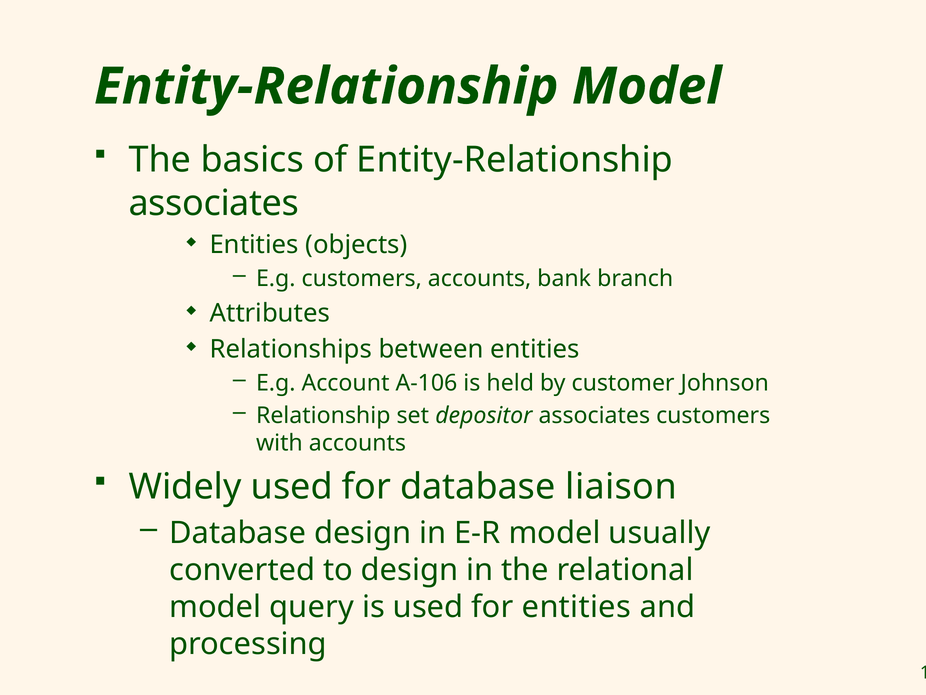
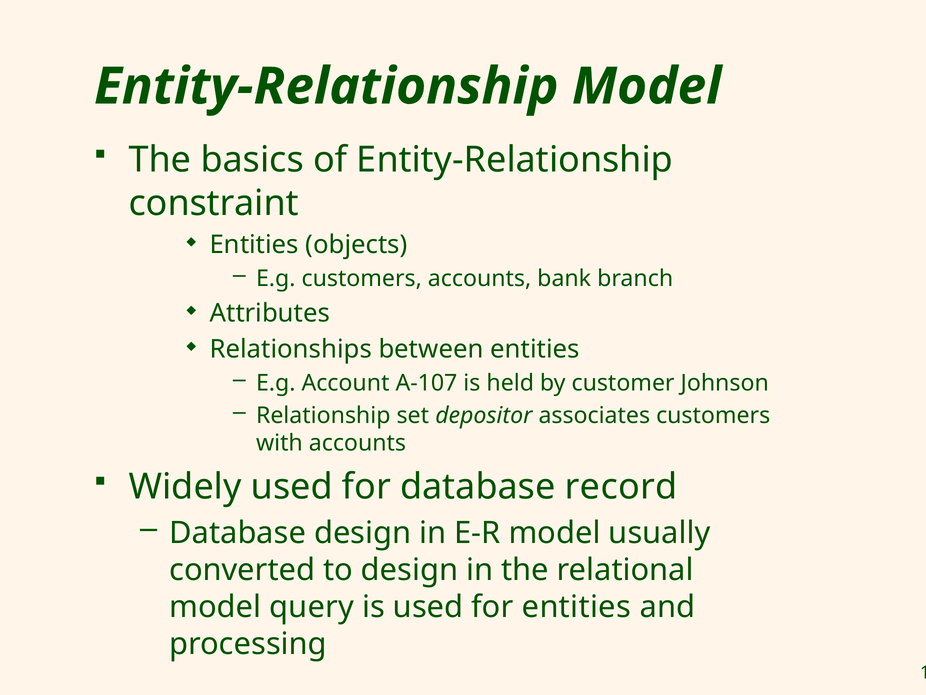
associates at (214, 203): associates -> constraint
A-106: A-106 -> A-107
liaison: liaison -> record
